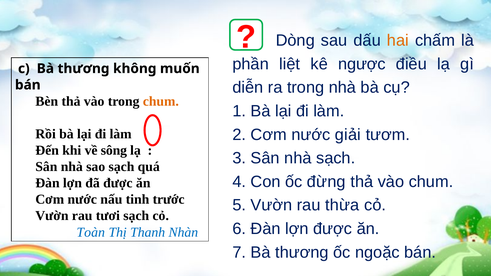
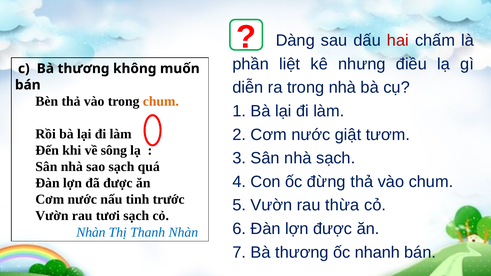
Dòng: Dòng -> Dàng
hai colour: orange -> red
ngược: ngược -> nhưng
giải: giải -> giật
Toàn at (91, 232): Toàn -> Nhàn
ngoặc: ngoặc -> nhanh
